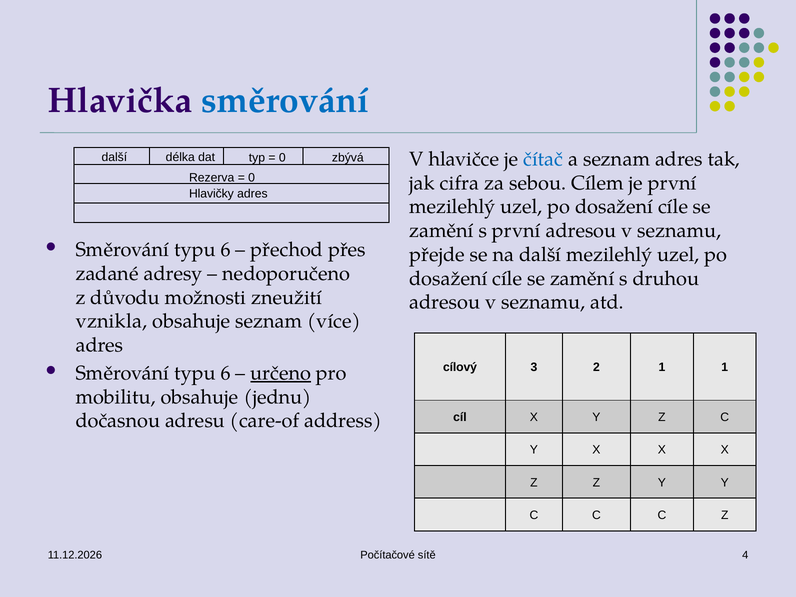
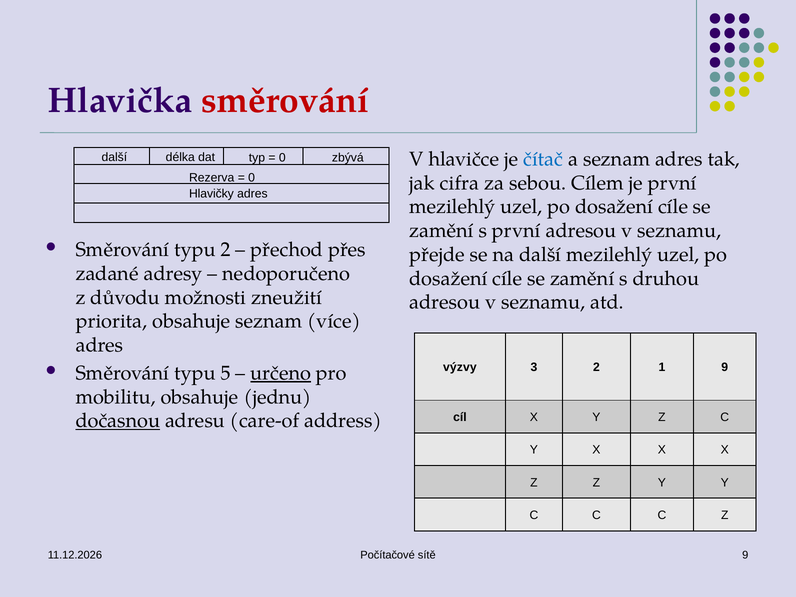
směrování at (285, 101) colour: blue -> red
6 at (225, 250): 6 -> 2
vznikla: vznikla -> priorita
cílový: cílový -> výzvy
1 1: 1 -> 9
6 at (225, 373): 6 -> 5
dočasnou underline: none -> present
sítě 4: 4 -> 9
